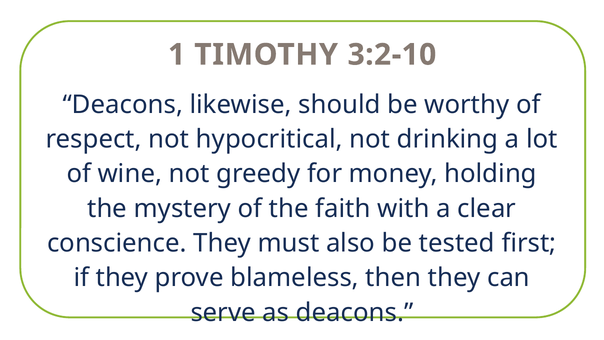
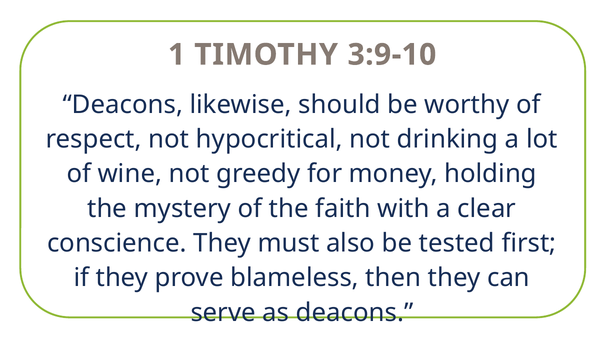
3:2-10: 3:2-10 -> 3:9-10
